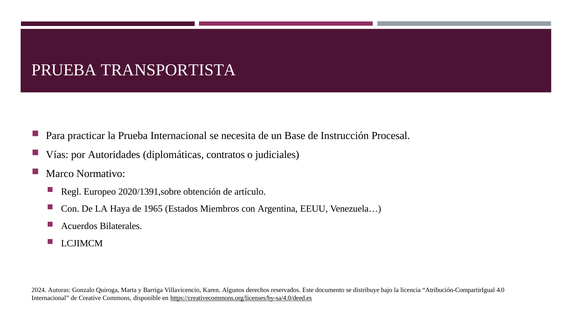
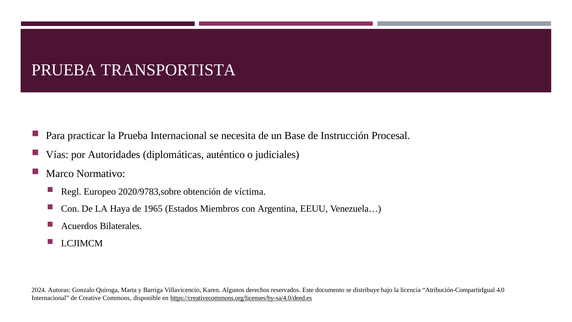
contratos: contratos -> auténtico
2020/1391,sobre: 2020/1391,sobre -> 2020/9783,sobre
artículo: artículo -> víctima
